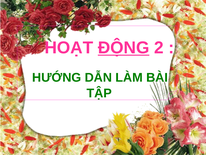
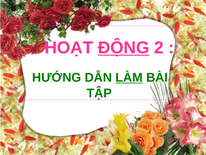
LÀM underline: none -> present
